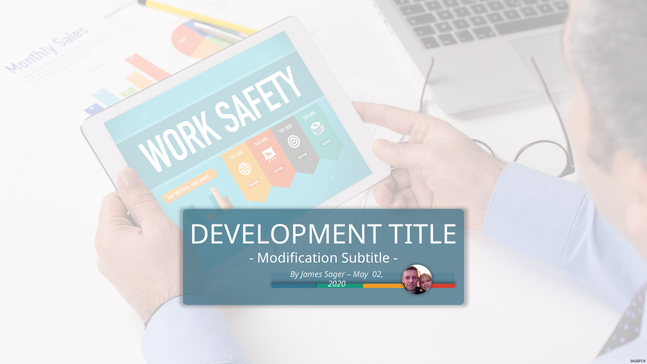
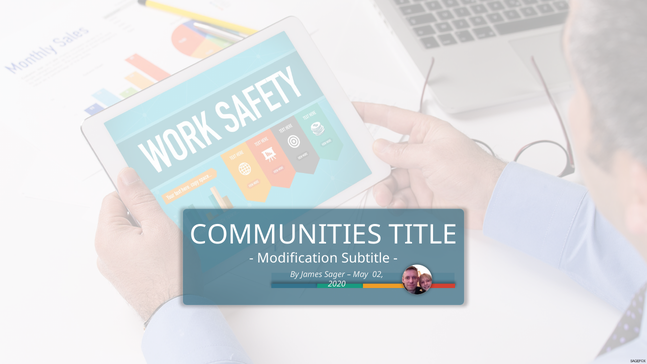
DEVELOPMENT: DEVELOPMENT -> COMMUNITIES
